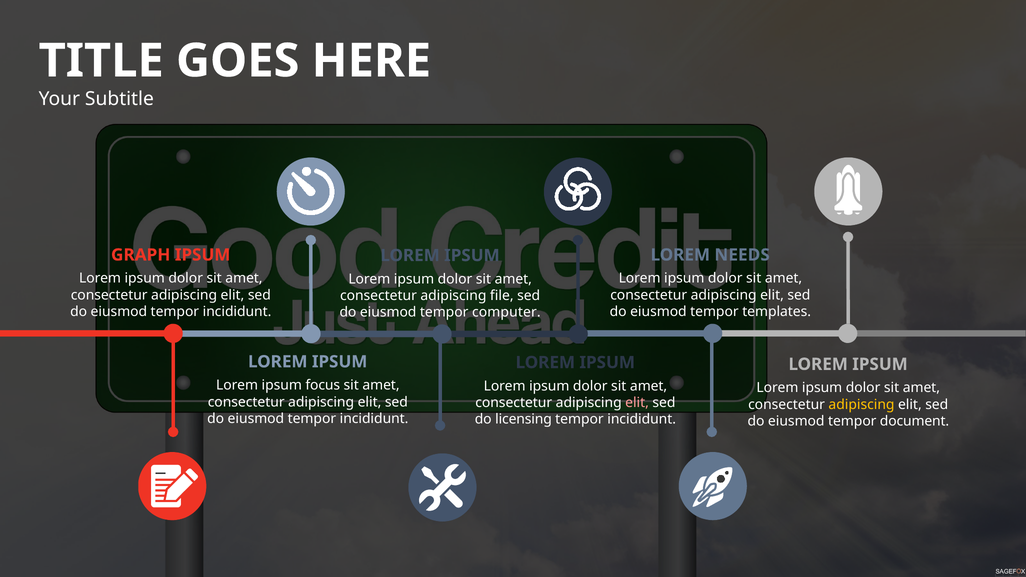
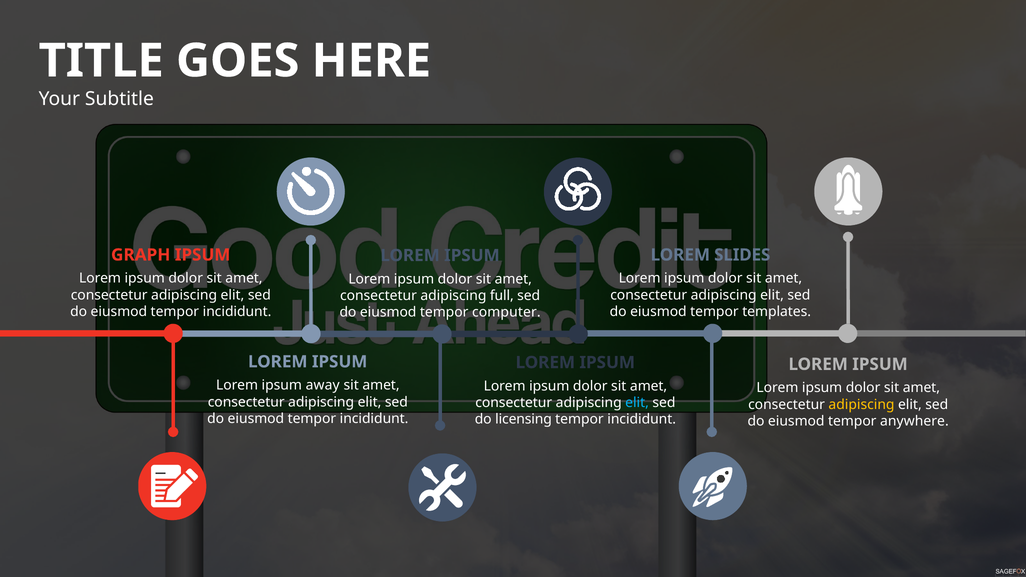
NEEDS: NEEDS -> SLIDES
file: file -> full
focus: focus -> away
elit at (637, 403) colour: pink -> light blue
document: document -> anywhere
